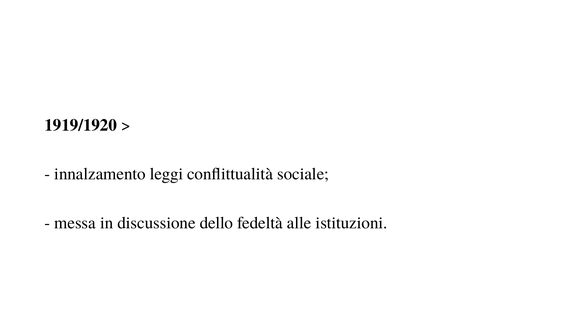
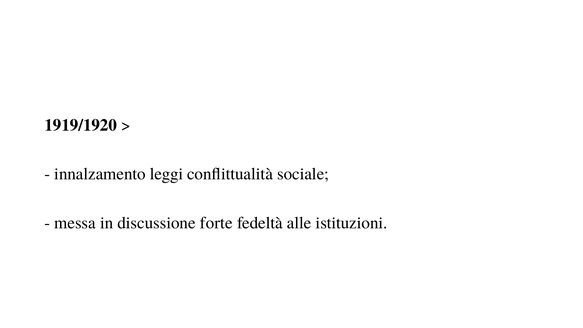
dello: dello -> forte
